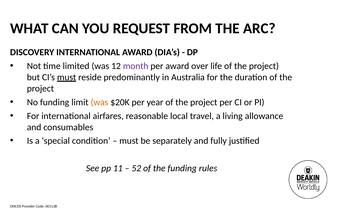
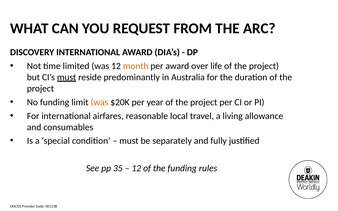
month colour: purple -> orange
11: 11 -> 35
52 at (136, 168): 52 -> 12
